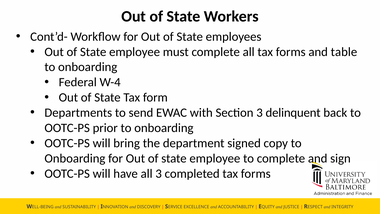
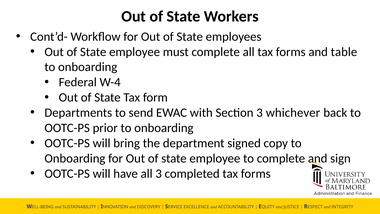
delinquent: delinquent -> whichever
